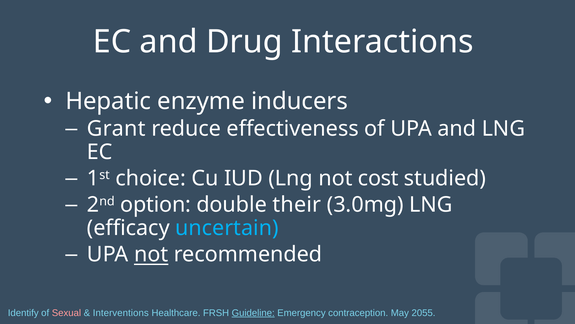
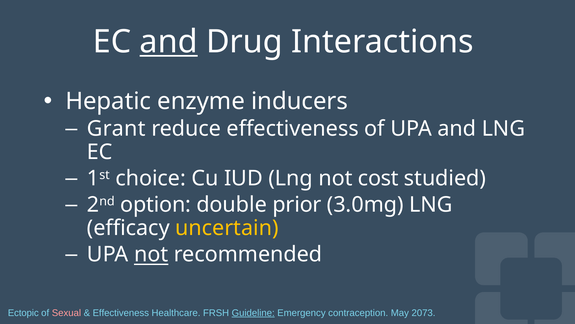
and at (169, 42) underline: none -> present
their: their -> prior
uncertain colour: light blue -> yellow
Identify: Identify -> Ectopic
Interventions at (121, 312): Interventions -> Effectiveness
2055: 2055 -> 2073
